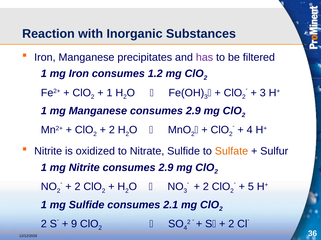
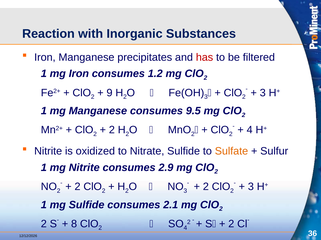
has colour: purple -> red
1 at (110, 93): 1 -> 9
Manganese consumes 2.9: 2.9 -> 9.5
5 at (251, 187): 5 -> 3
9: 9 -> 8
